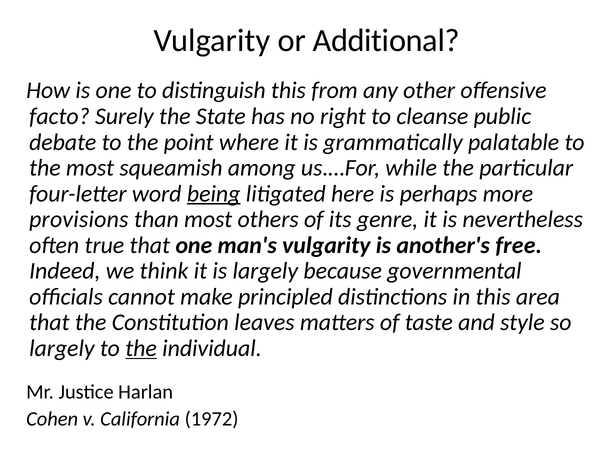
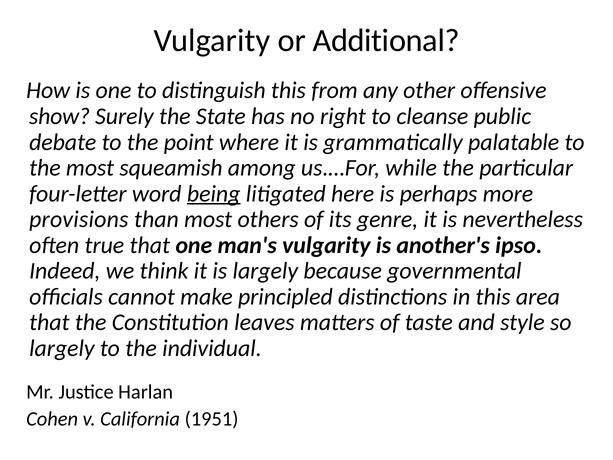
facto: facto -> show
free: free -> ipso
the at (141, 348) underline: present -> none
1972: 1972 -> 1951
